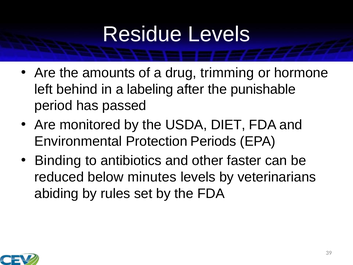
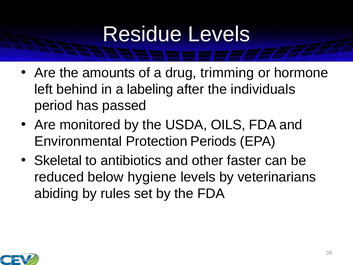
punishable: punishable -> individuals
DIET: DIET -> OILS
Binding: Binding -> Skeletal
minutes: minutes -> hygiene
